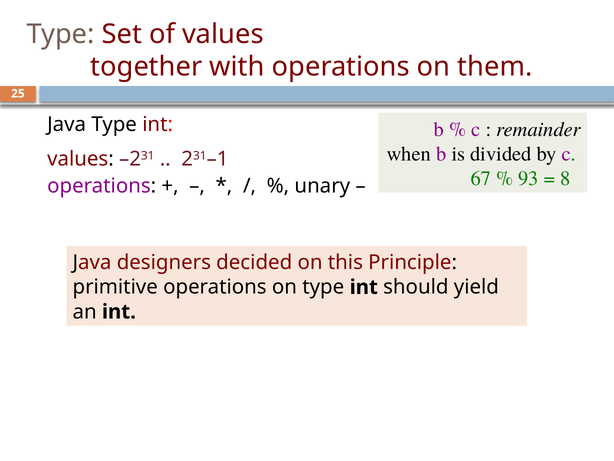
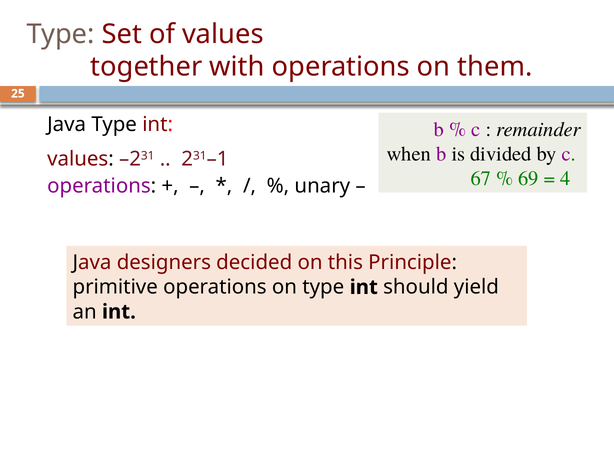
93: 93 -> 69
8: 8 -> 4
